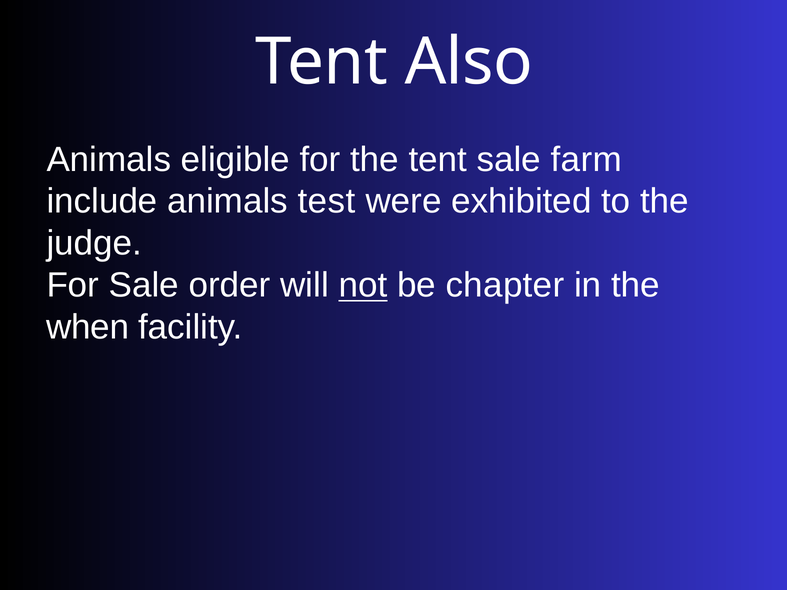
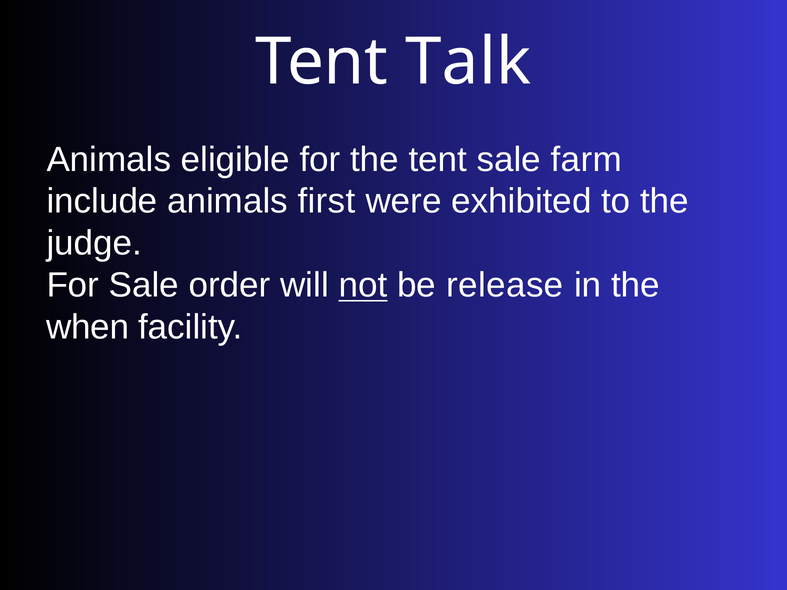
Also: Also -> Talk
test: test -> first
chapter: chapter -> release
